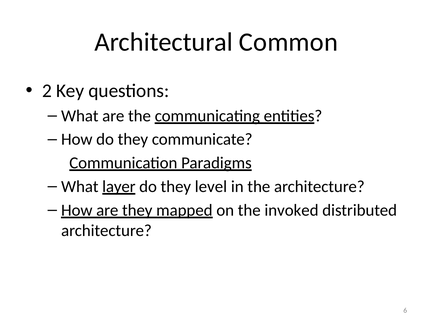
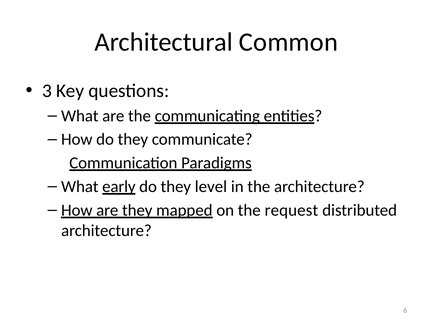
2: 2 -> 3
layer: layer -> early
invoked: invoked -> request
